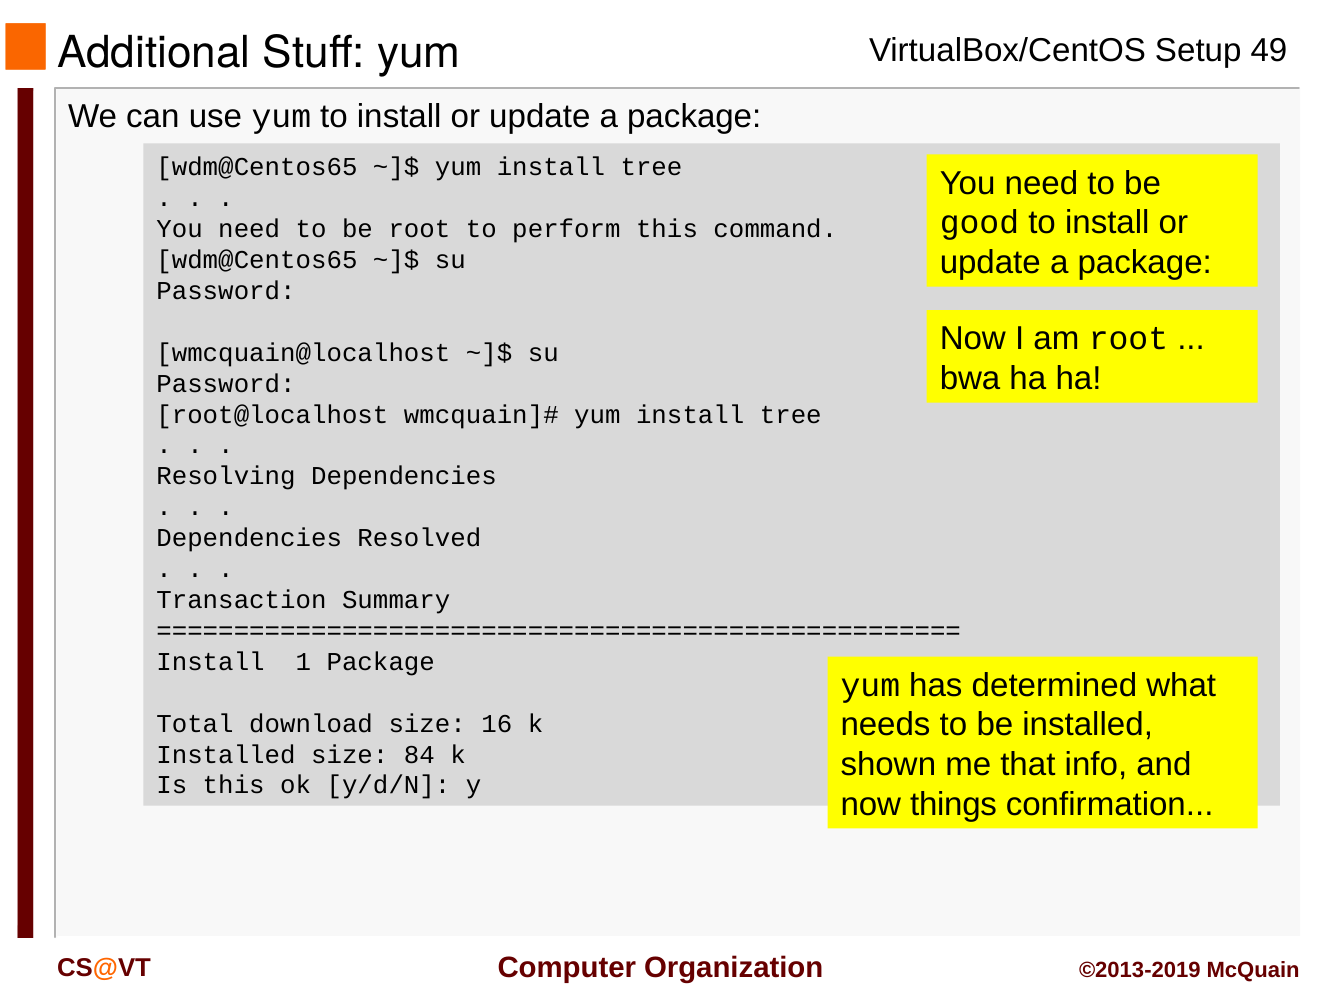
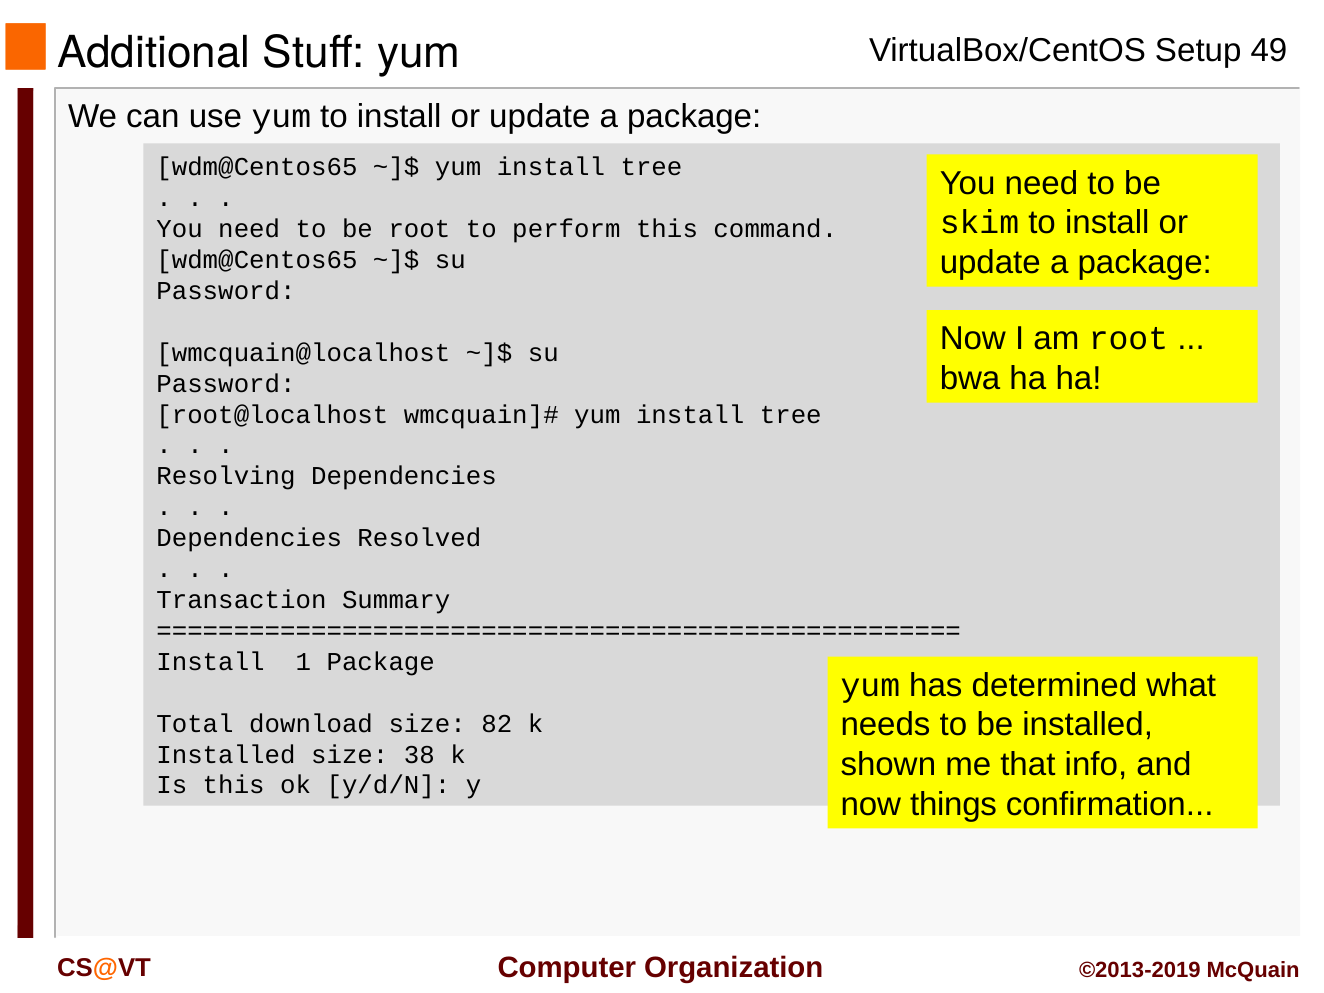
good: good -> skim
16: 16 -> 82
84: 84 -> 38
